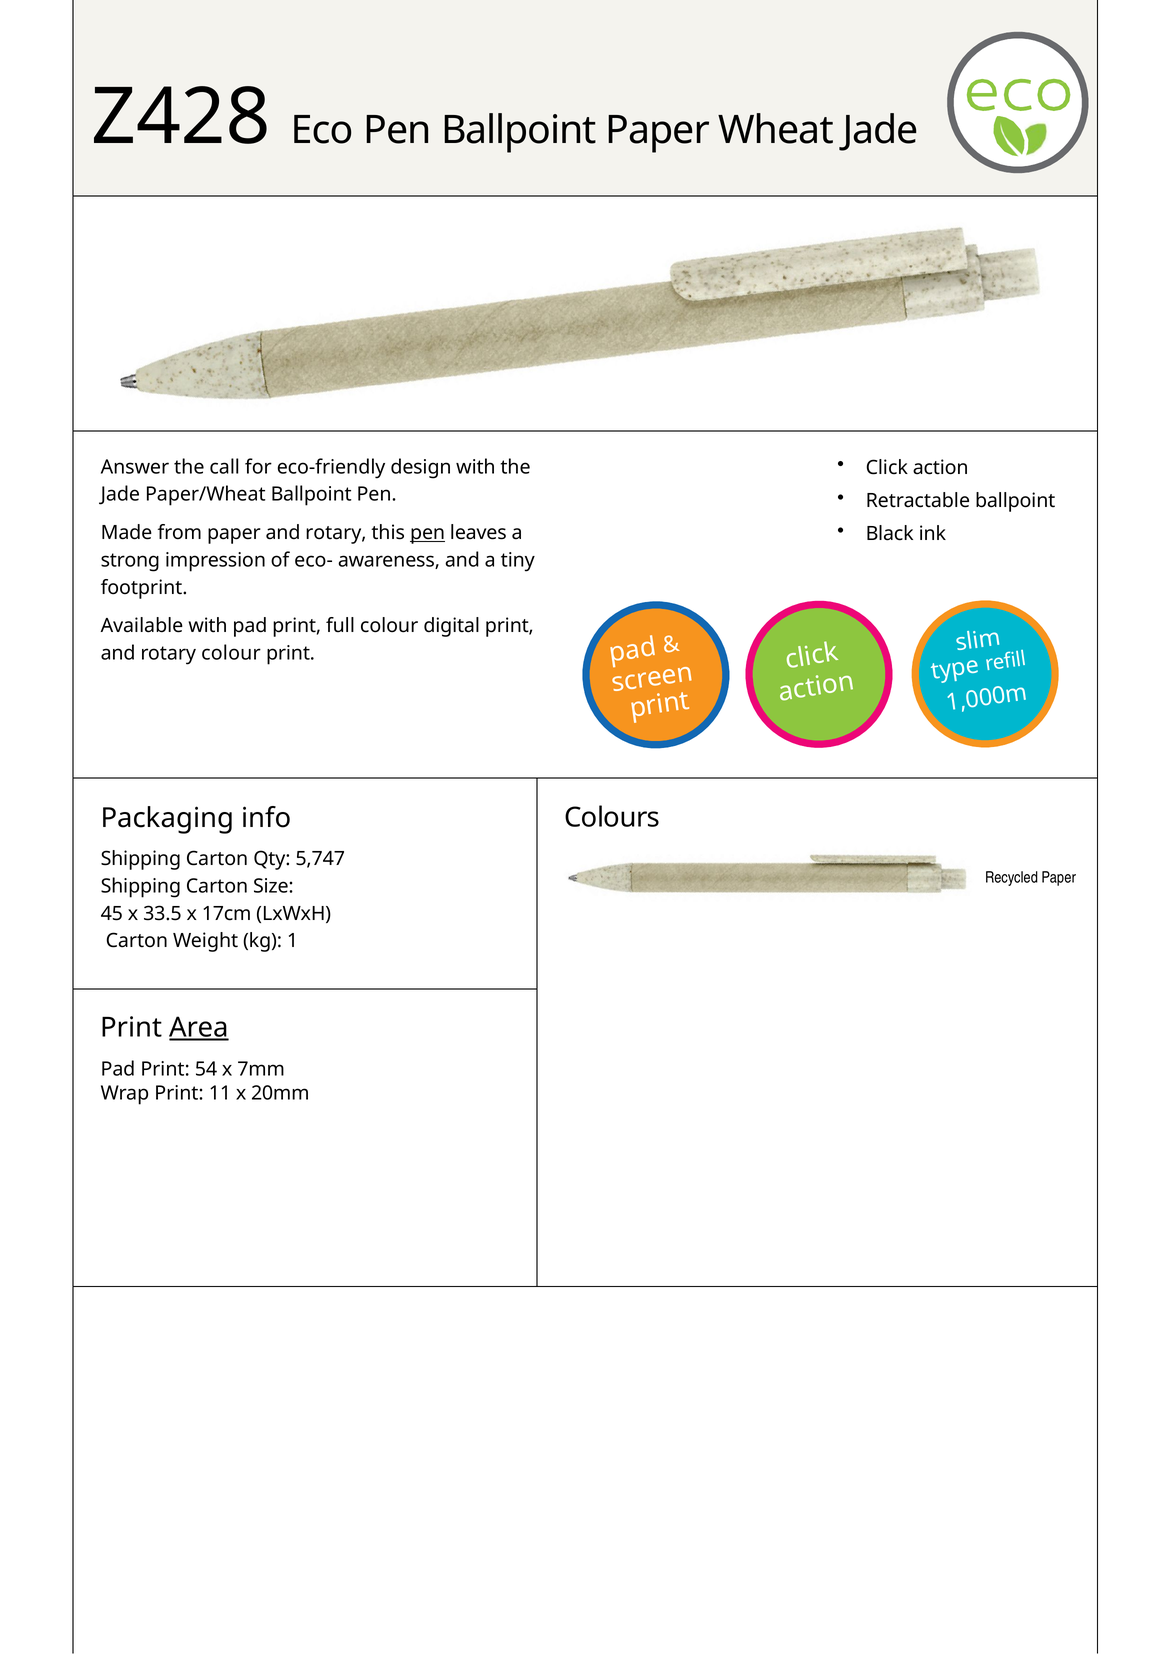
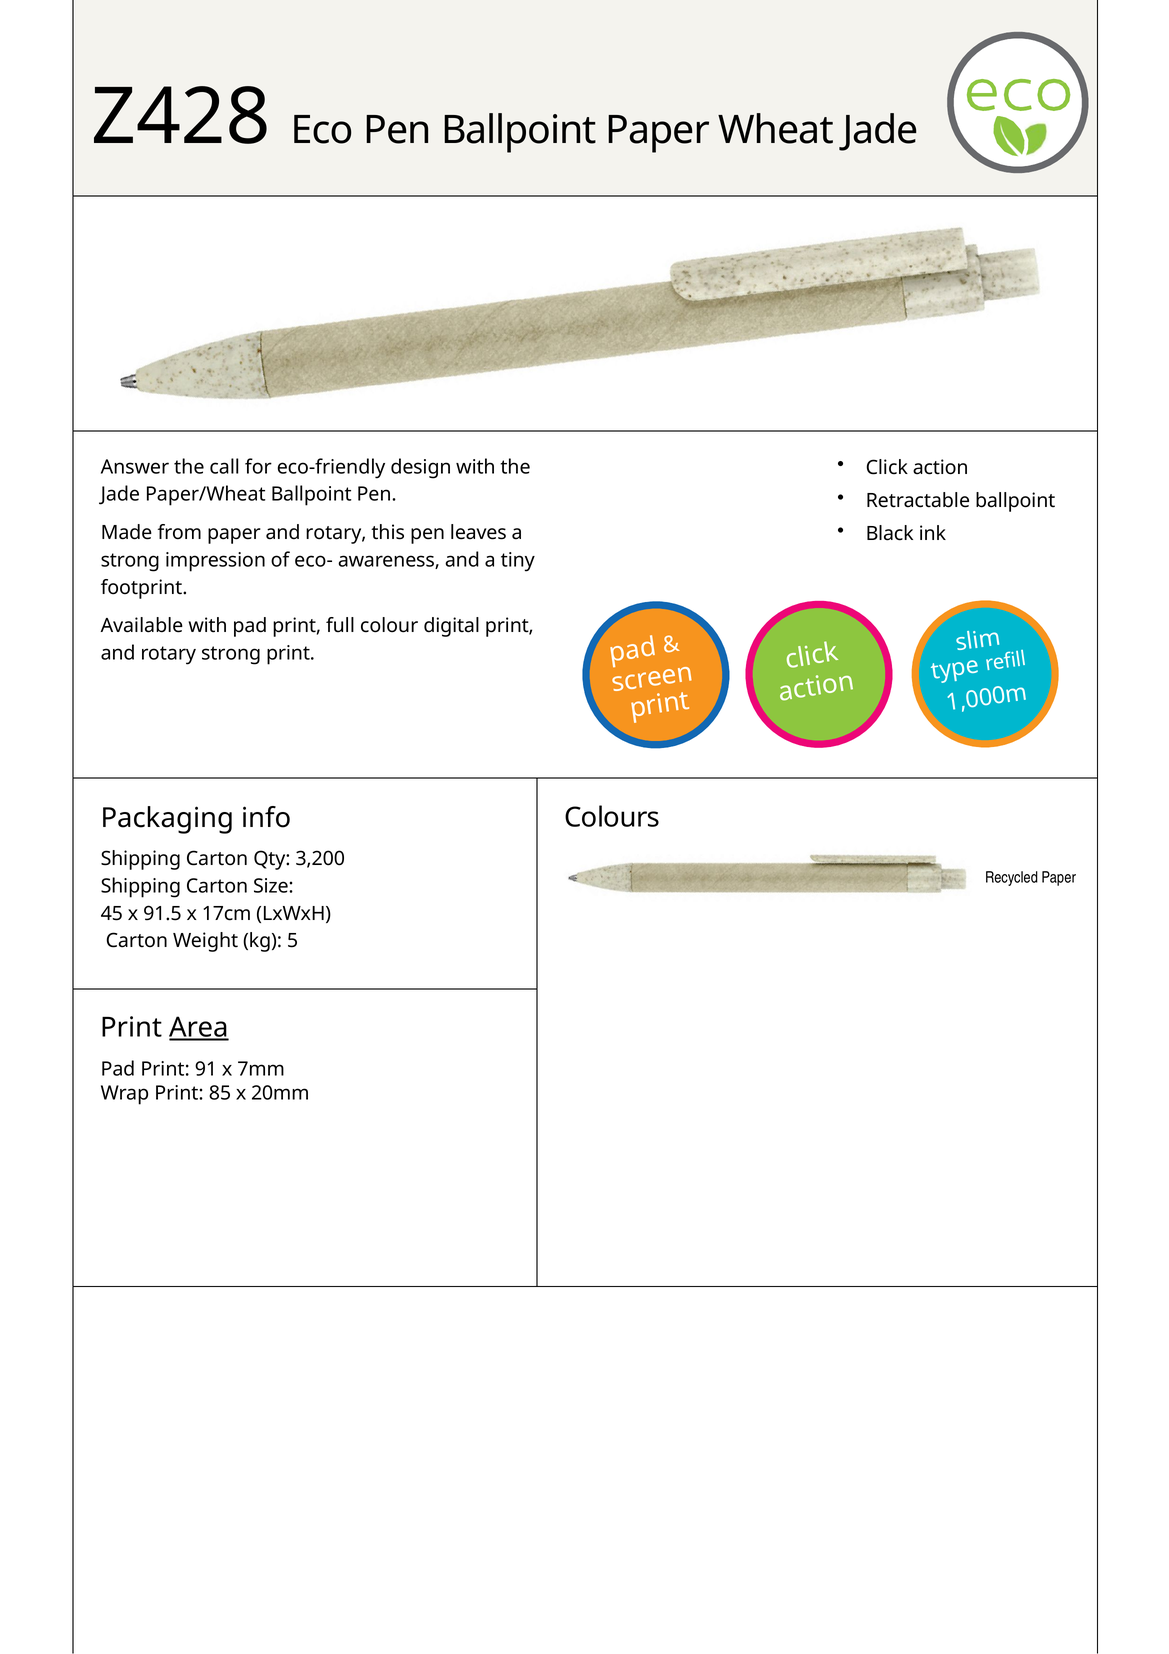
pen at (428, 533) underline: present -> none
rotary colour: colour -> strong
5,747: 5,747 -> 3,200
33.5: 33.5 -> 91.5
1: 1 -> 5
54: 54 -> 91
11: 11 -> 85
